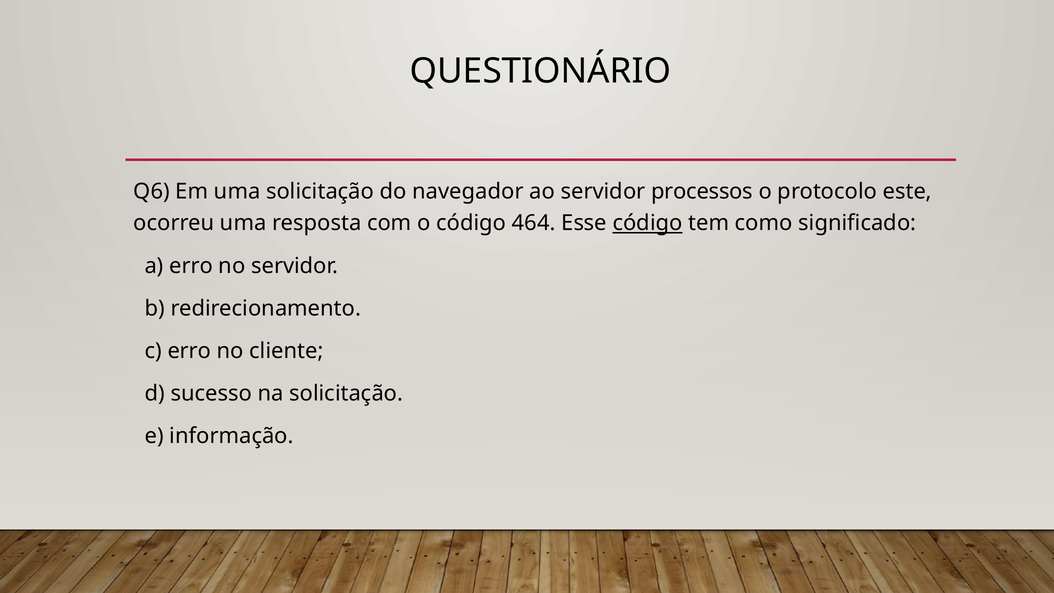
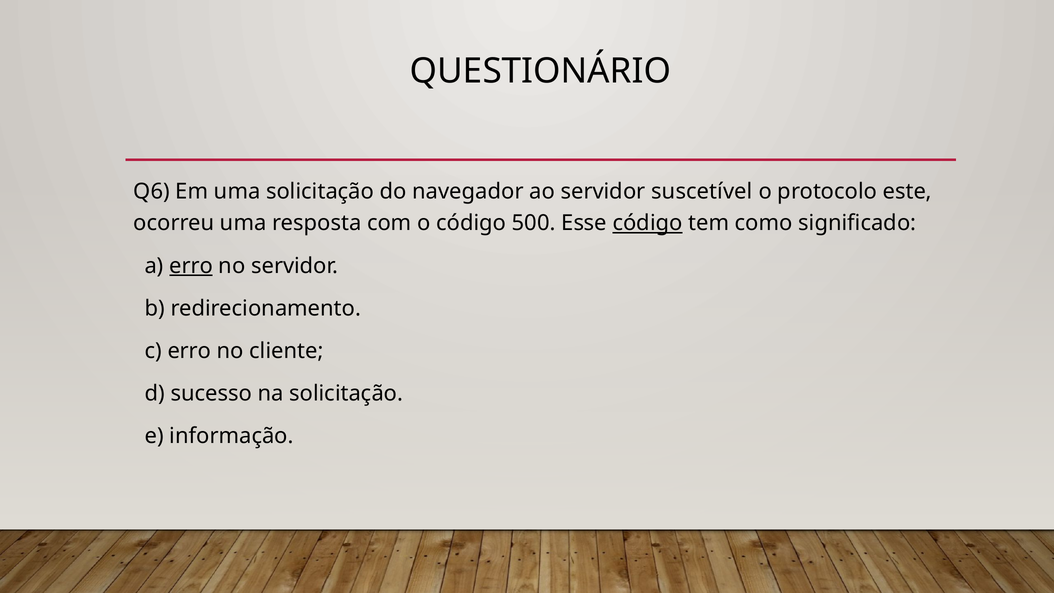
processos: processos -> suscetível
464: 464 -> 500
erro at (191, 266) underline: none -> present
